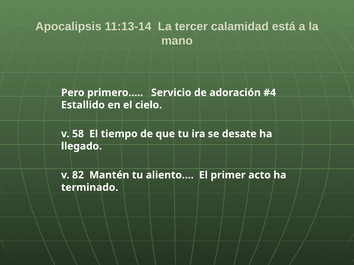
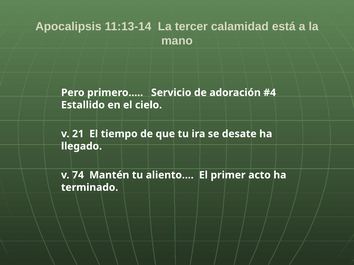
58: 58 -> 21
82: 82 -> 74
